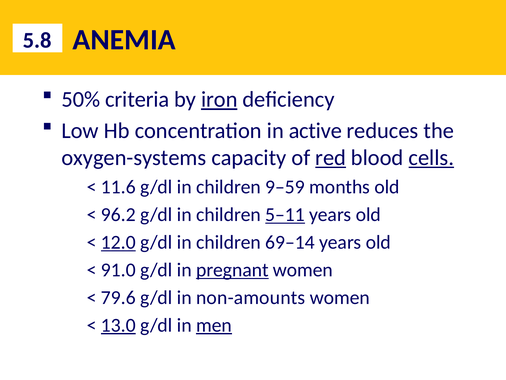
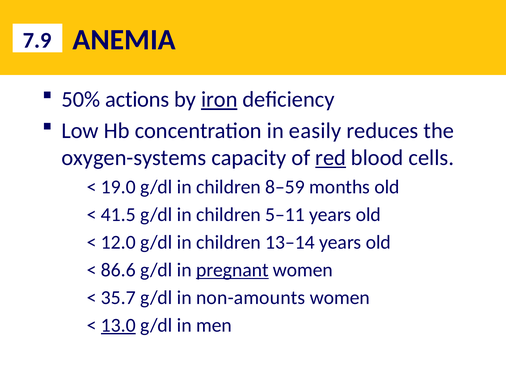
5.8: 5.8 -> 7.9
criteria: criteria -> actions
active: active -> easily
cells underline: present -> none
11.6: 11.6 -> 19.0
9–59: 9–59 -> 8–59
96.2: 96.2 -> 41.5
5–11 underline: present -> none
12.0 underline: present -> none
69–14: 69–14 -> 13–14
91.0: 91.0 -> 86.6
79.6: 79.6 -> 35.7
men underline: present -> none
